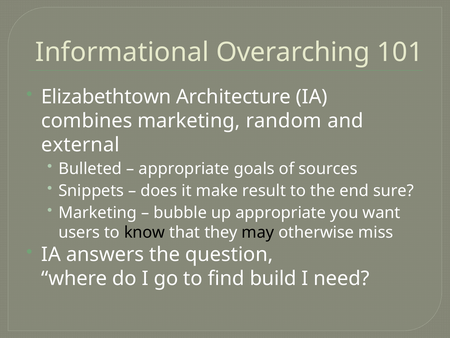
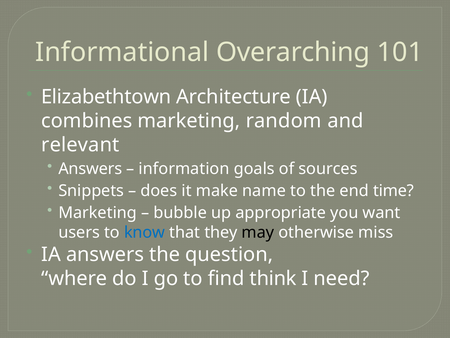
external: external -> relevant
Bulleted at (90, 169): Bulleted -> Answers
appropriate at (184, 169): appropriate -> information
result: result -> name
sure: sure -> time
know colour: black -> blue
build: build -> think
